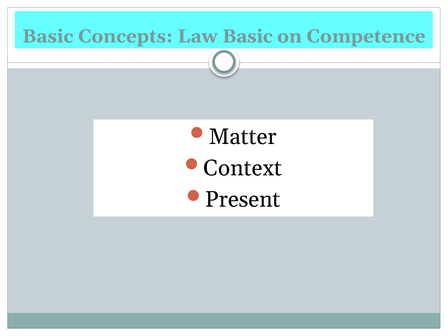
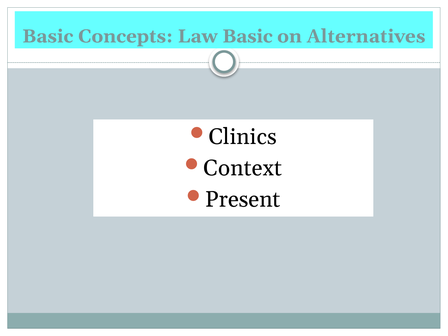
Competence: Competence -> Alternatives
Matter: Matter -> Clinics
